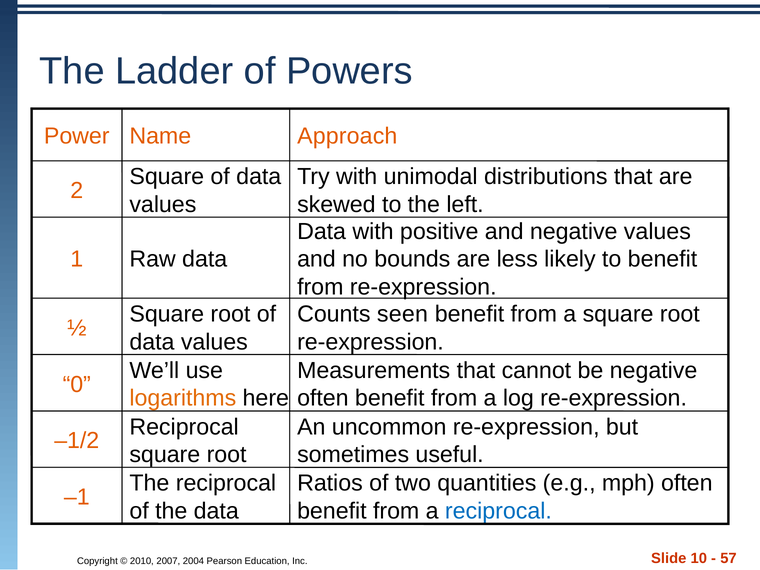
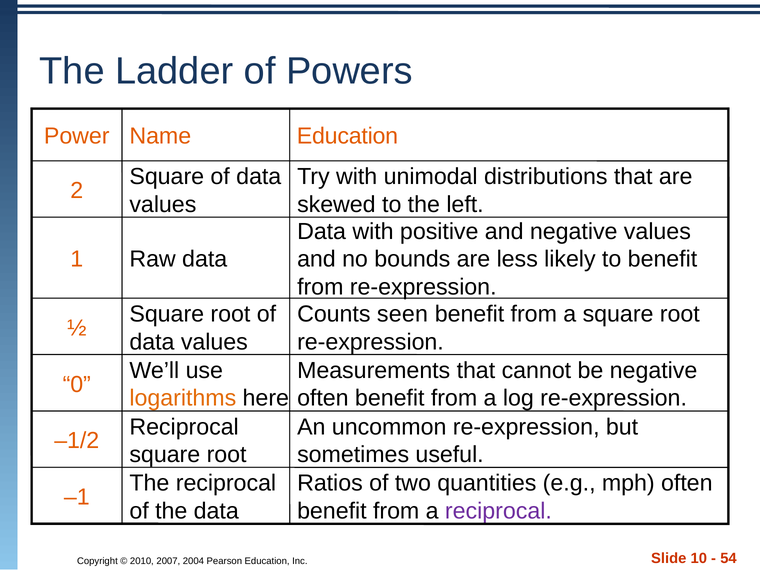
Approach at (347, 136): Approach -> Education
reciprocal at (498, 511) colour: blue -> purple
57: 57 -> 54
